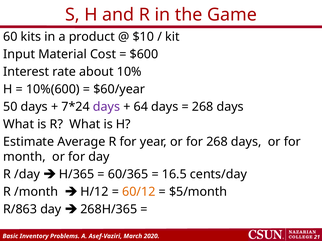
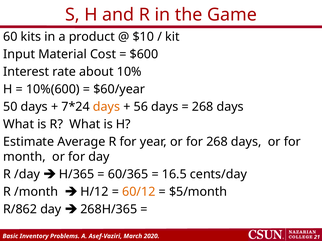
days at (107, 107) colour: purple -> orange
64: 64 -> 56
R/863: R/863 -> R/862
